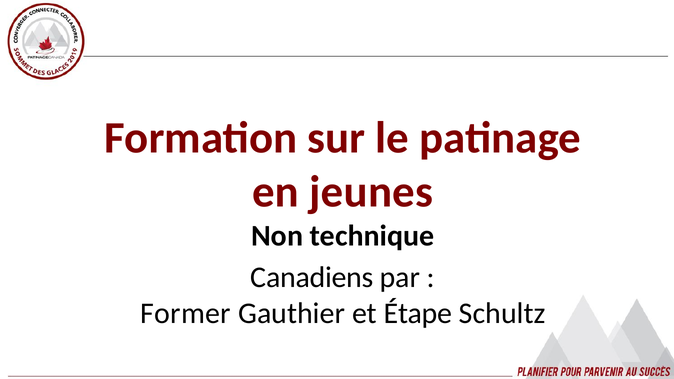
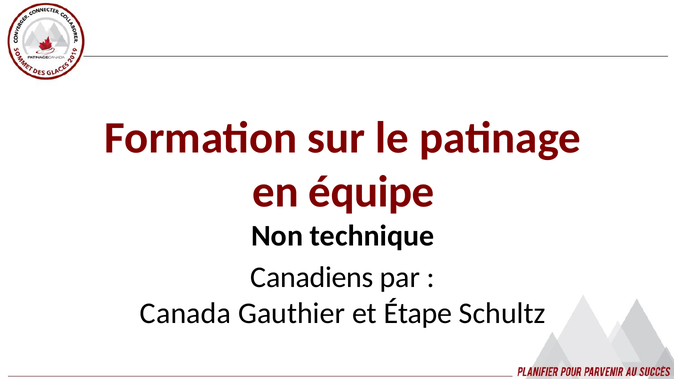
jeunes: jeunes -> équipe
Former: Former -> Canada
